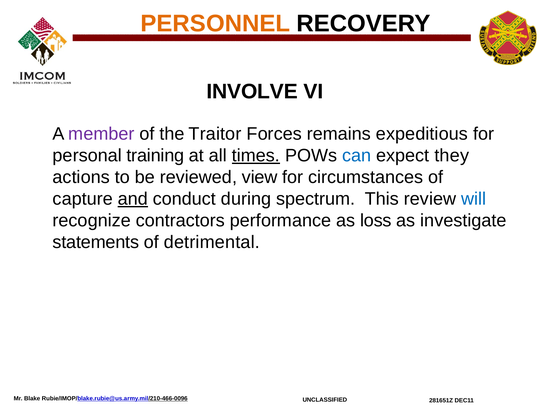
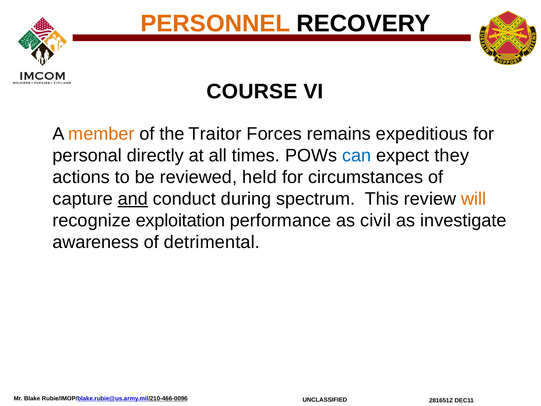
INVOLVE: INVOLVE -> COURSE
member colour: purple -> orange
training: training -> directly
times underline: present -> none
view: view -> held
will colour: blue -> orange
contractors: contractors -> exploitation
loss: loss -> civil
statements: statements -> awareness
